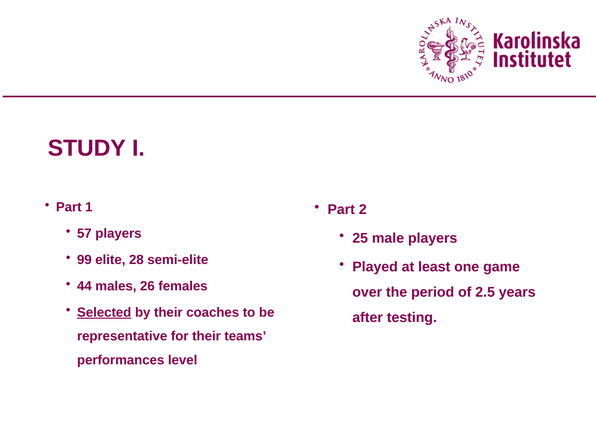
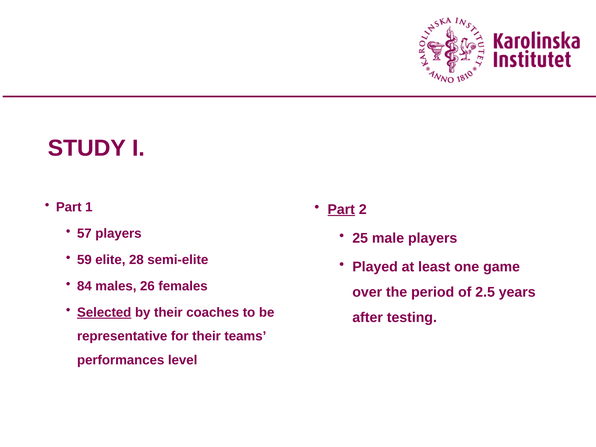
Part at (341, 209) underline: none -> present
99: 99 -> 59
44: 44 -> 84
